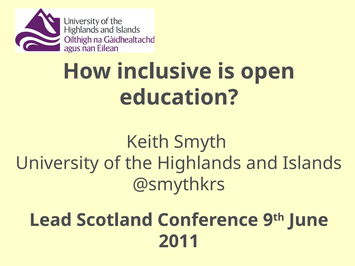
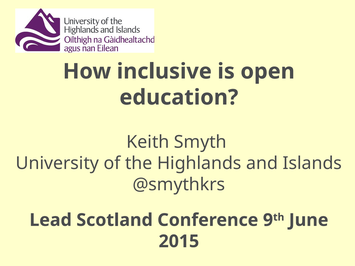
2011: 2011 -> 2015
